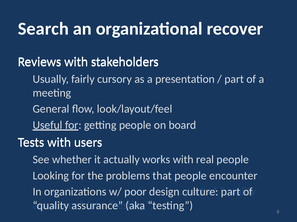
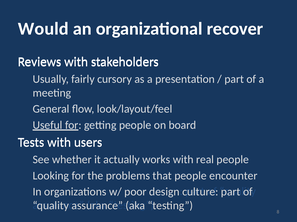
Search: Search -> Would
